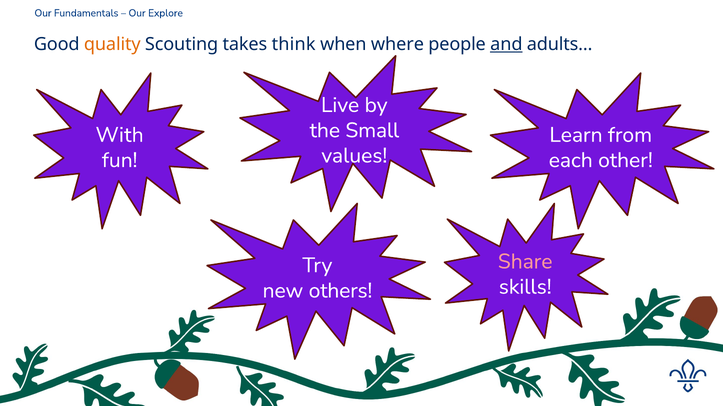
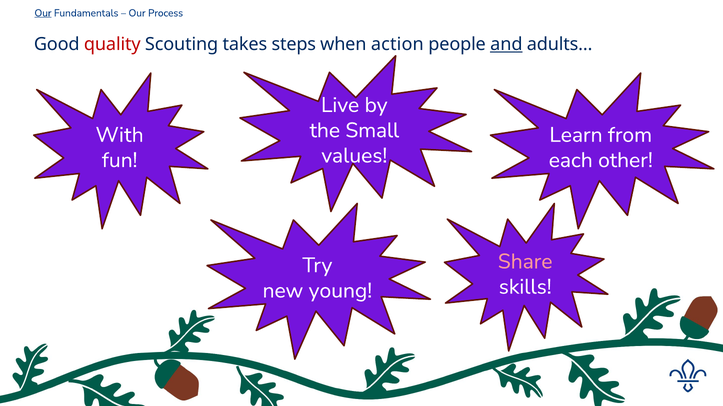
Our at (43, 13) underline: none -> present
Explore: Explore -> Process
quality colour: orange -> red
think: think -> steps
where: where -> action
others: others -> young
